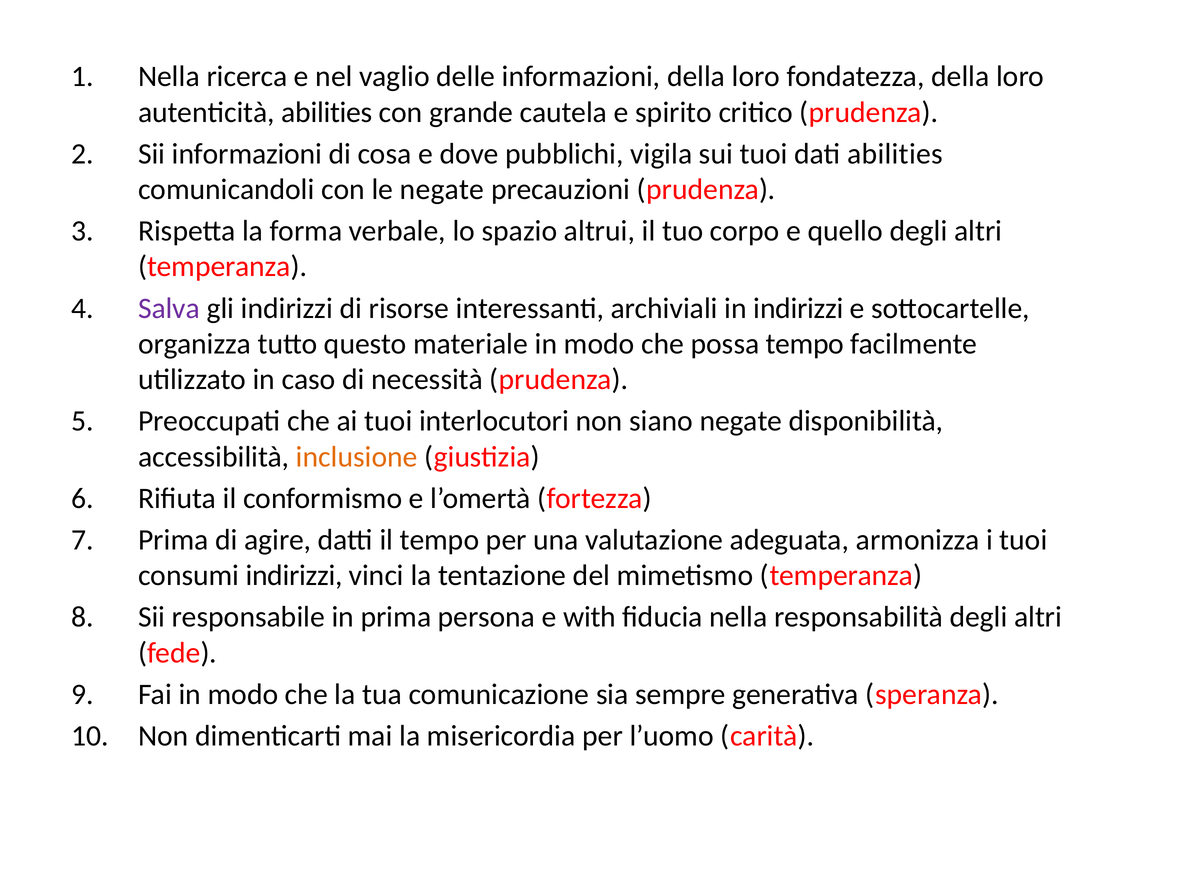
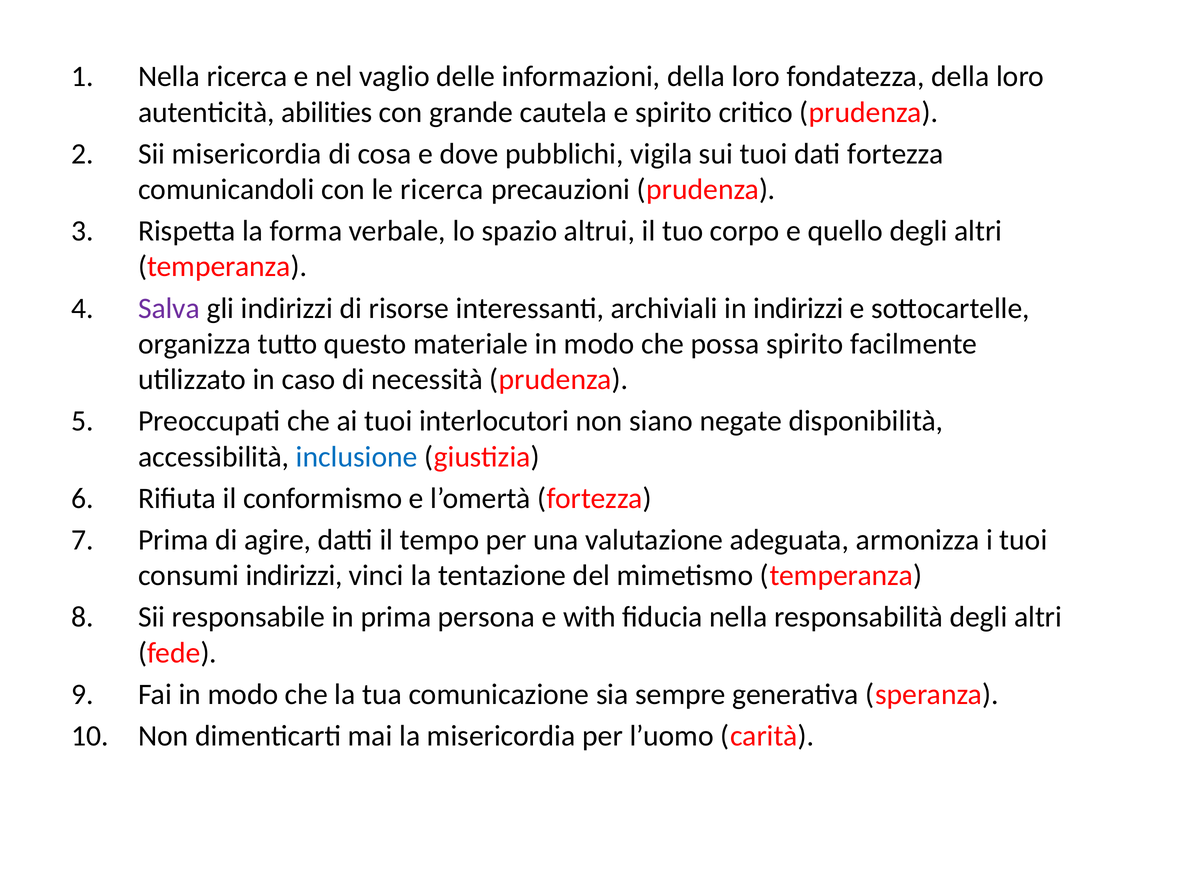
Sii informazioni: informazioni -> misericordia
dati abilities: abilities -> fortezza
le negate: negate -> ricerca
possa tempo: tempo -> spirito
inclusione colour: orange -> blue
